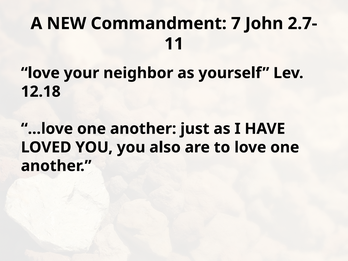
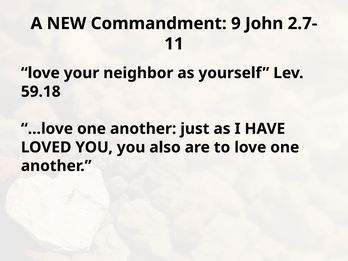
7: 7 -> 9
12.18: 12.18 -> 59.18
